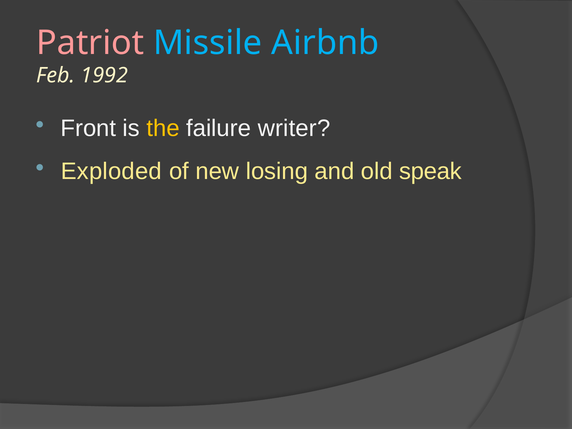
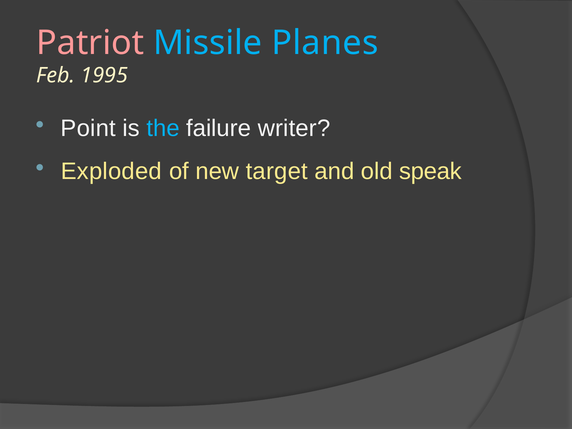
Airbnb: Airbnb -> Planes
1992: 1992 -> 1995
Front: Front -> Point
the colour: yellow -> light blue
losing: losing -> target
